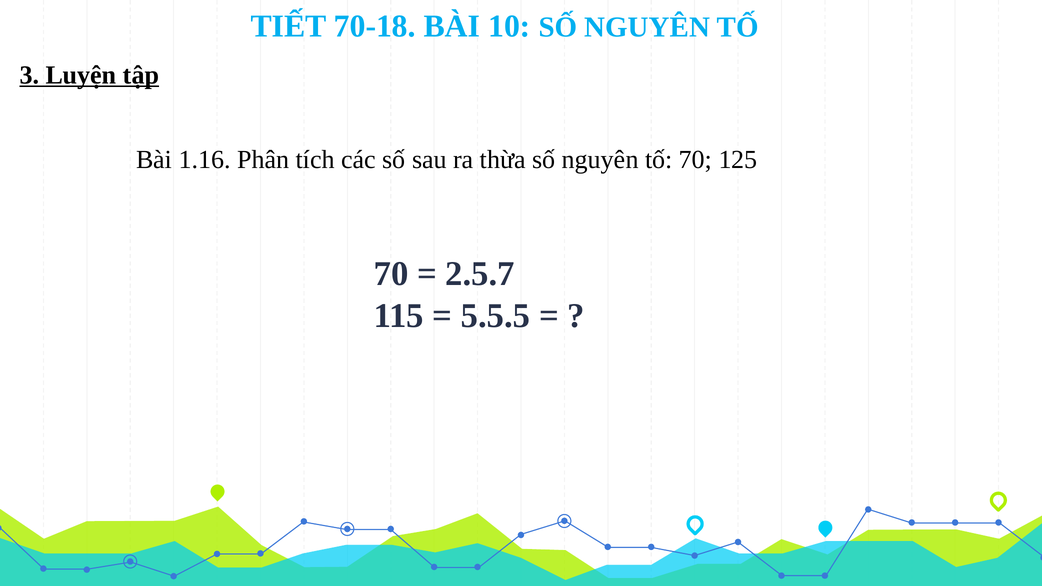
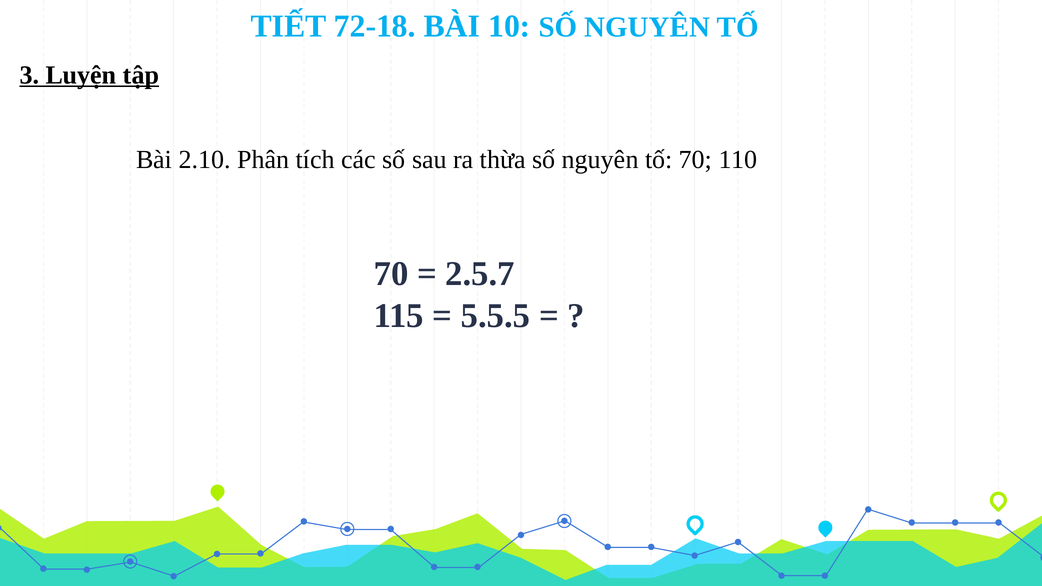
70-18: 70-18 -> 72-18
1.16: 1.16 -> 2.10
125: 125 -> 110
